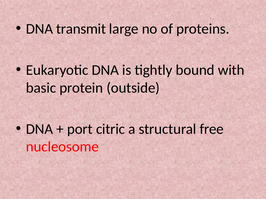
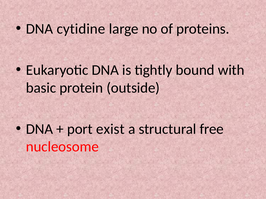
transmit: transmit -> cytidine
citric: citric -> exist
